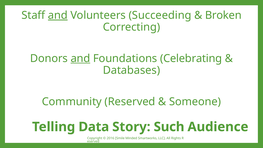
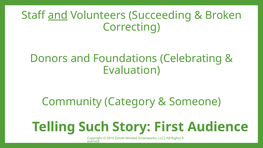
and at (80, 58) underline: present -> none
Databases: Databases -> Evaluation
Reserved: Reserved -> Category
Data: Data -> Such
Such: Such -> First
